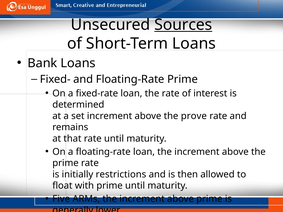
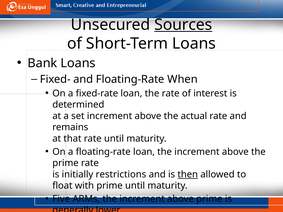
Floating-Rate Prime: Prime -> When
prove: prove -> actual
then underline: none -> present
